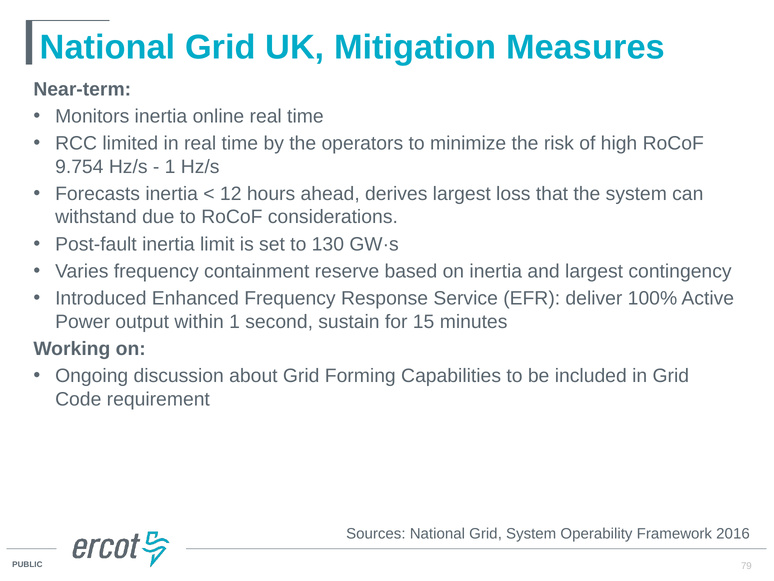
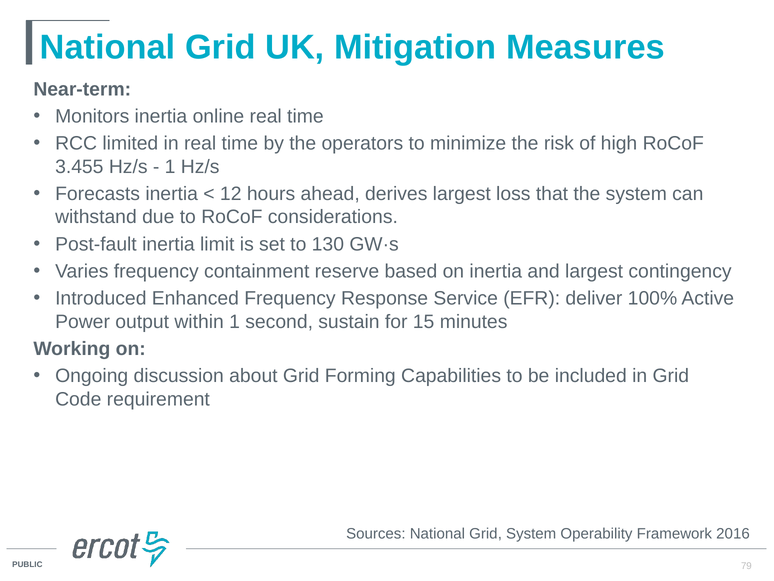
9.754: 9.754 -> 3.455
